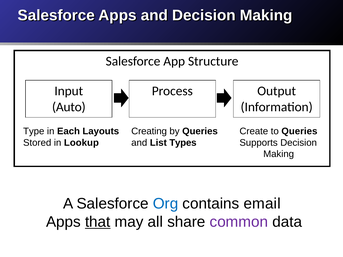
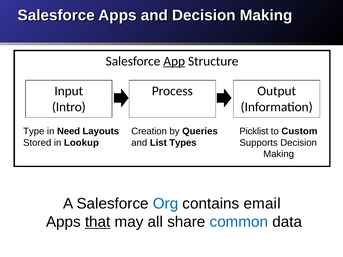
App underline: none -> present
Auto: Auto -> Intro
Each: Each -> Need
Creating: Creating -> Creation
Create: Create -> Picklist
to Queries: Queries -> Custom
common colour: purple -> blue
